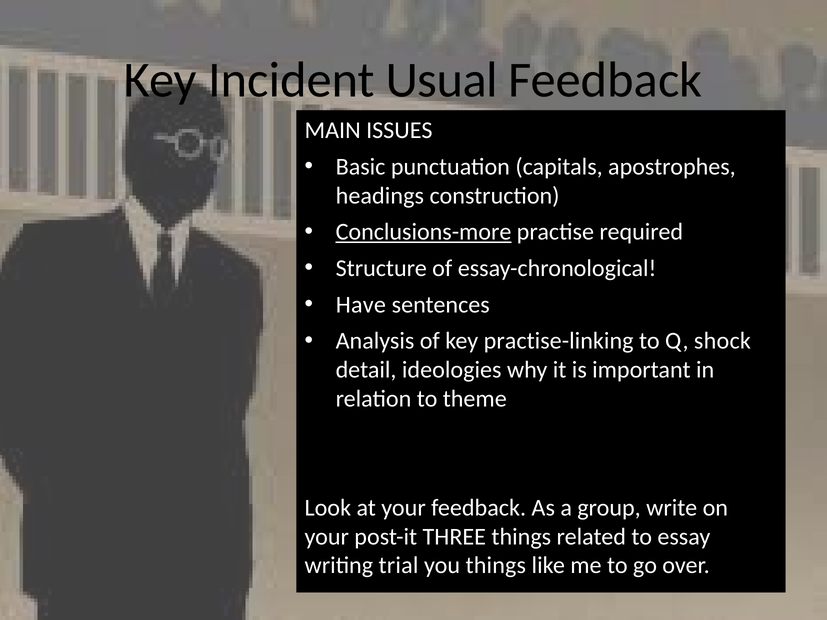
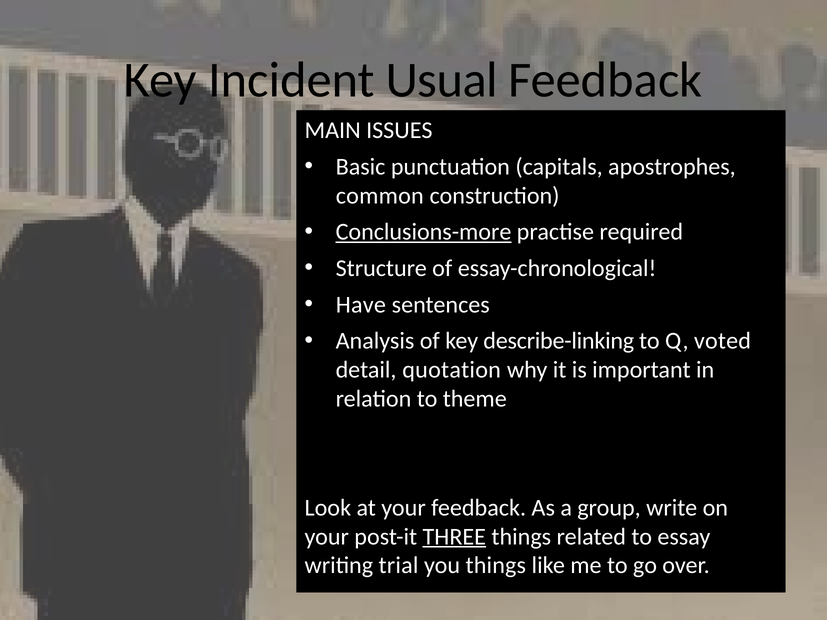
headings: headings -> common
practise-linking: practise-linking -> describe-linking
shock: shock -> voted
ideologies: ideologies -> quotation
THREE underline: none -> present
